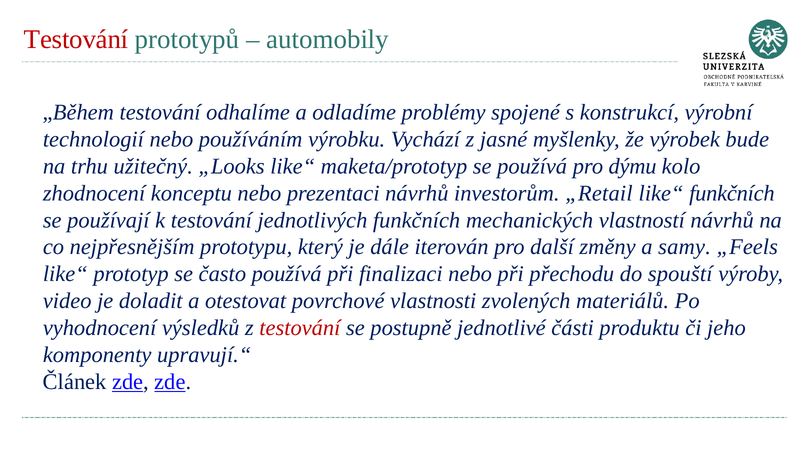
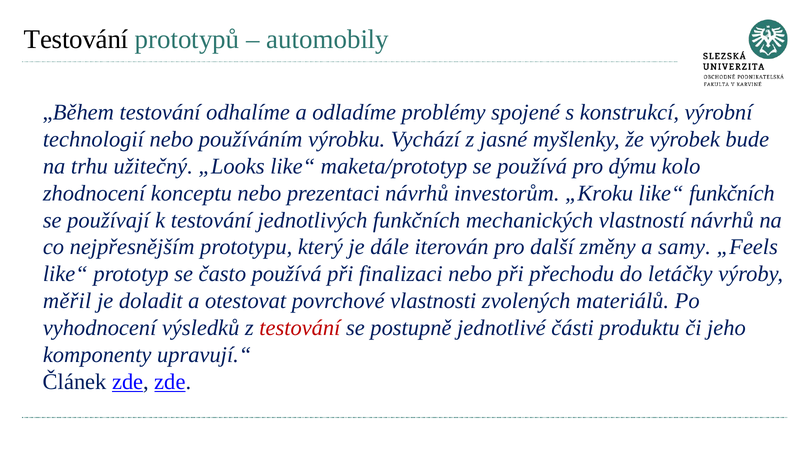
Testování at (76, 39) colour: red -> black
„Retail: „Retail -> „Kroku
spouští: spouští -> letáčky
video: video -> měřil
